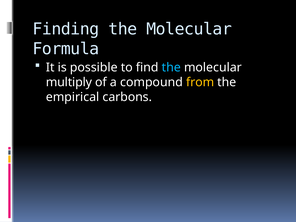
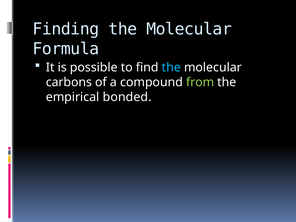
multiply: multiply -> carbons
from colour: yellow -> light green
carbons: carbons -> bonded
